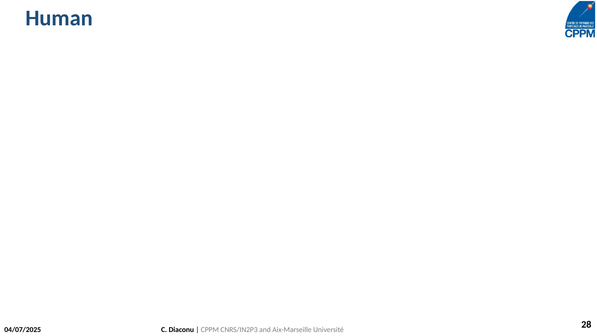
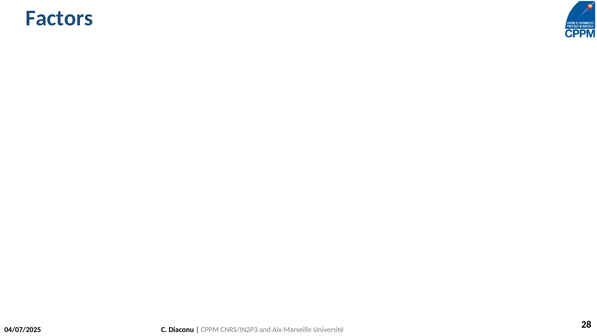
Human: Human -> Factors
